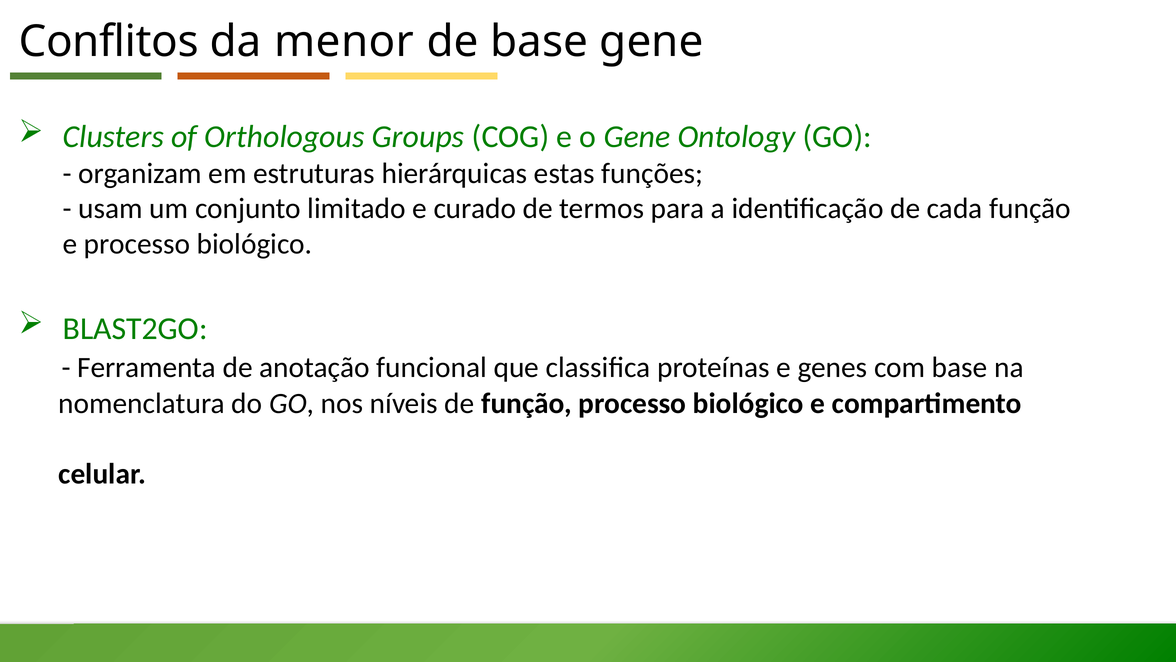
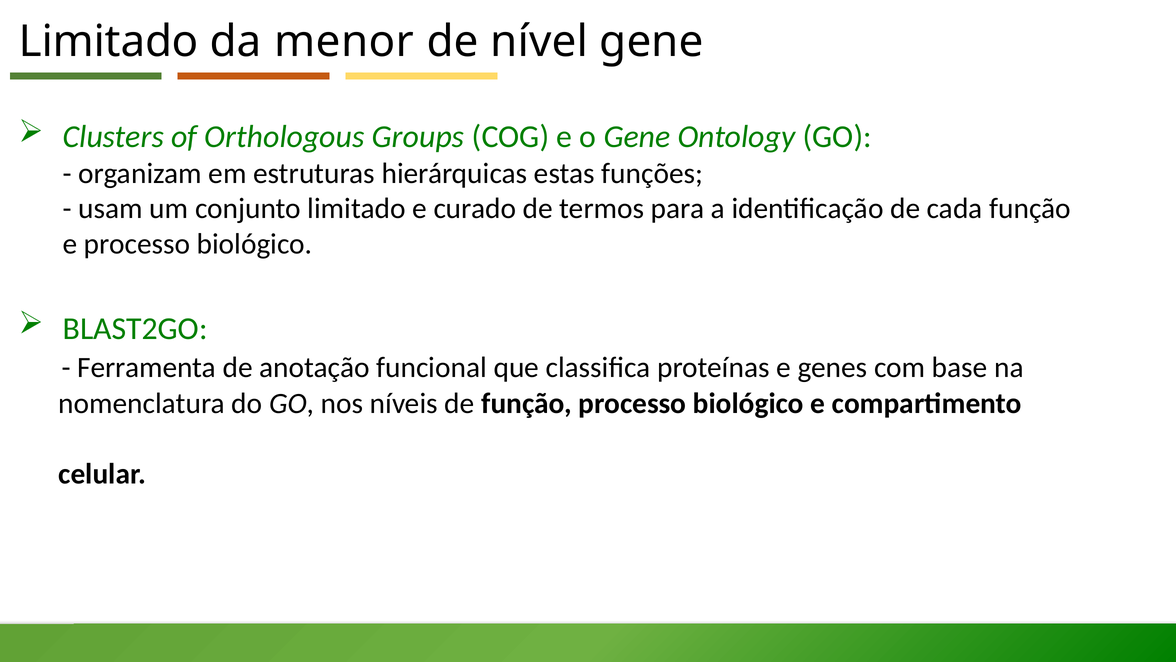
Conflitos at (109, 42): Conflitos -> Limitado
de base: base -> nível
